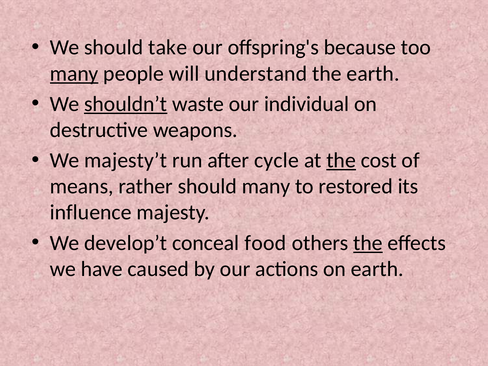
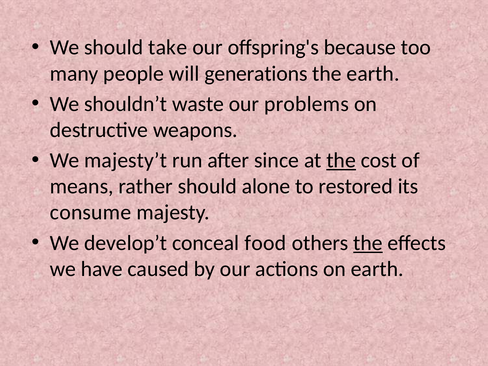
many at (74, 74) underline: present -> none
understand: understand -> generations
shouldn’t underline: present -> none
individual: individual -> problems
cycle: cycle -> since
should many: many -> alone
influence: influence -> consume
